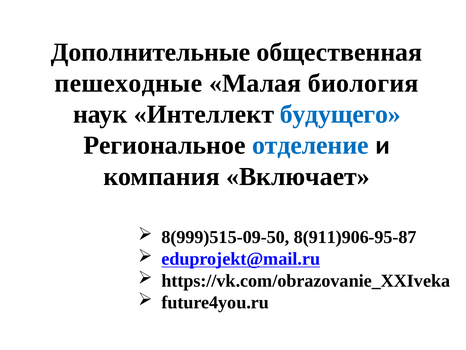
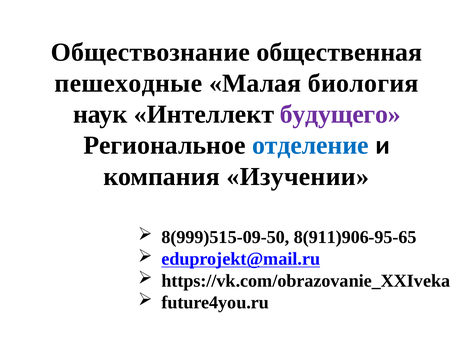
Дополнительные: Дополнительные -> Обществознание
будущего colour: blue -> purple
Включает: Включает -> Изучении
8(911)906-95-87: 8(911)906-95-87 -> 8(911)906-95-65
